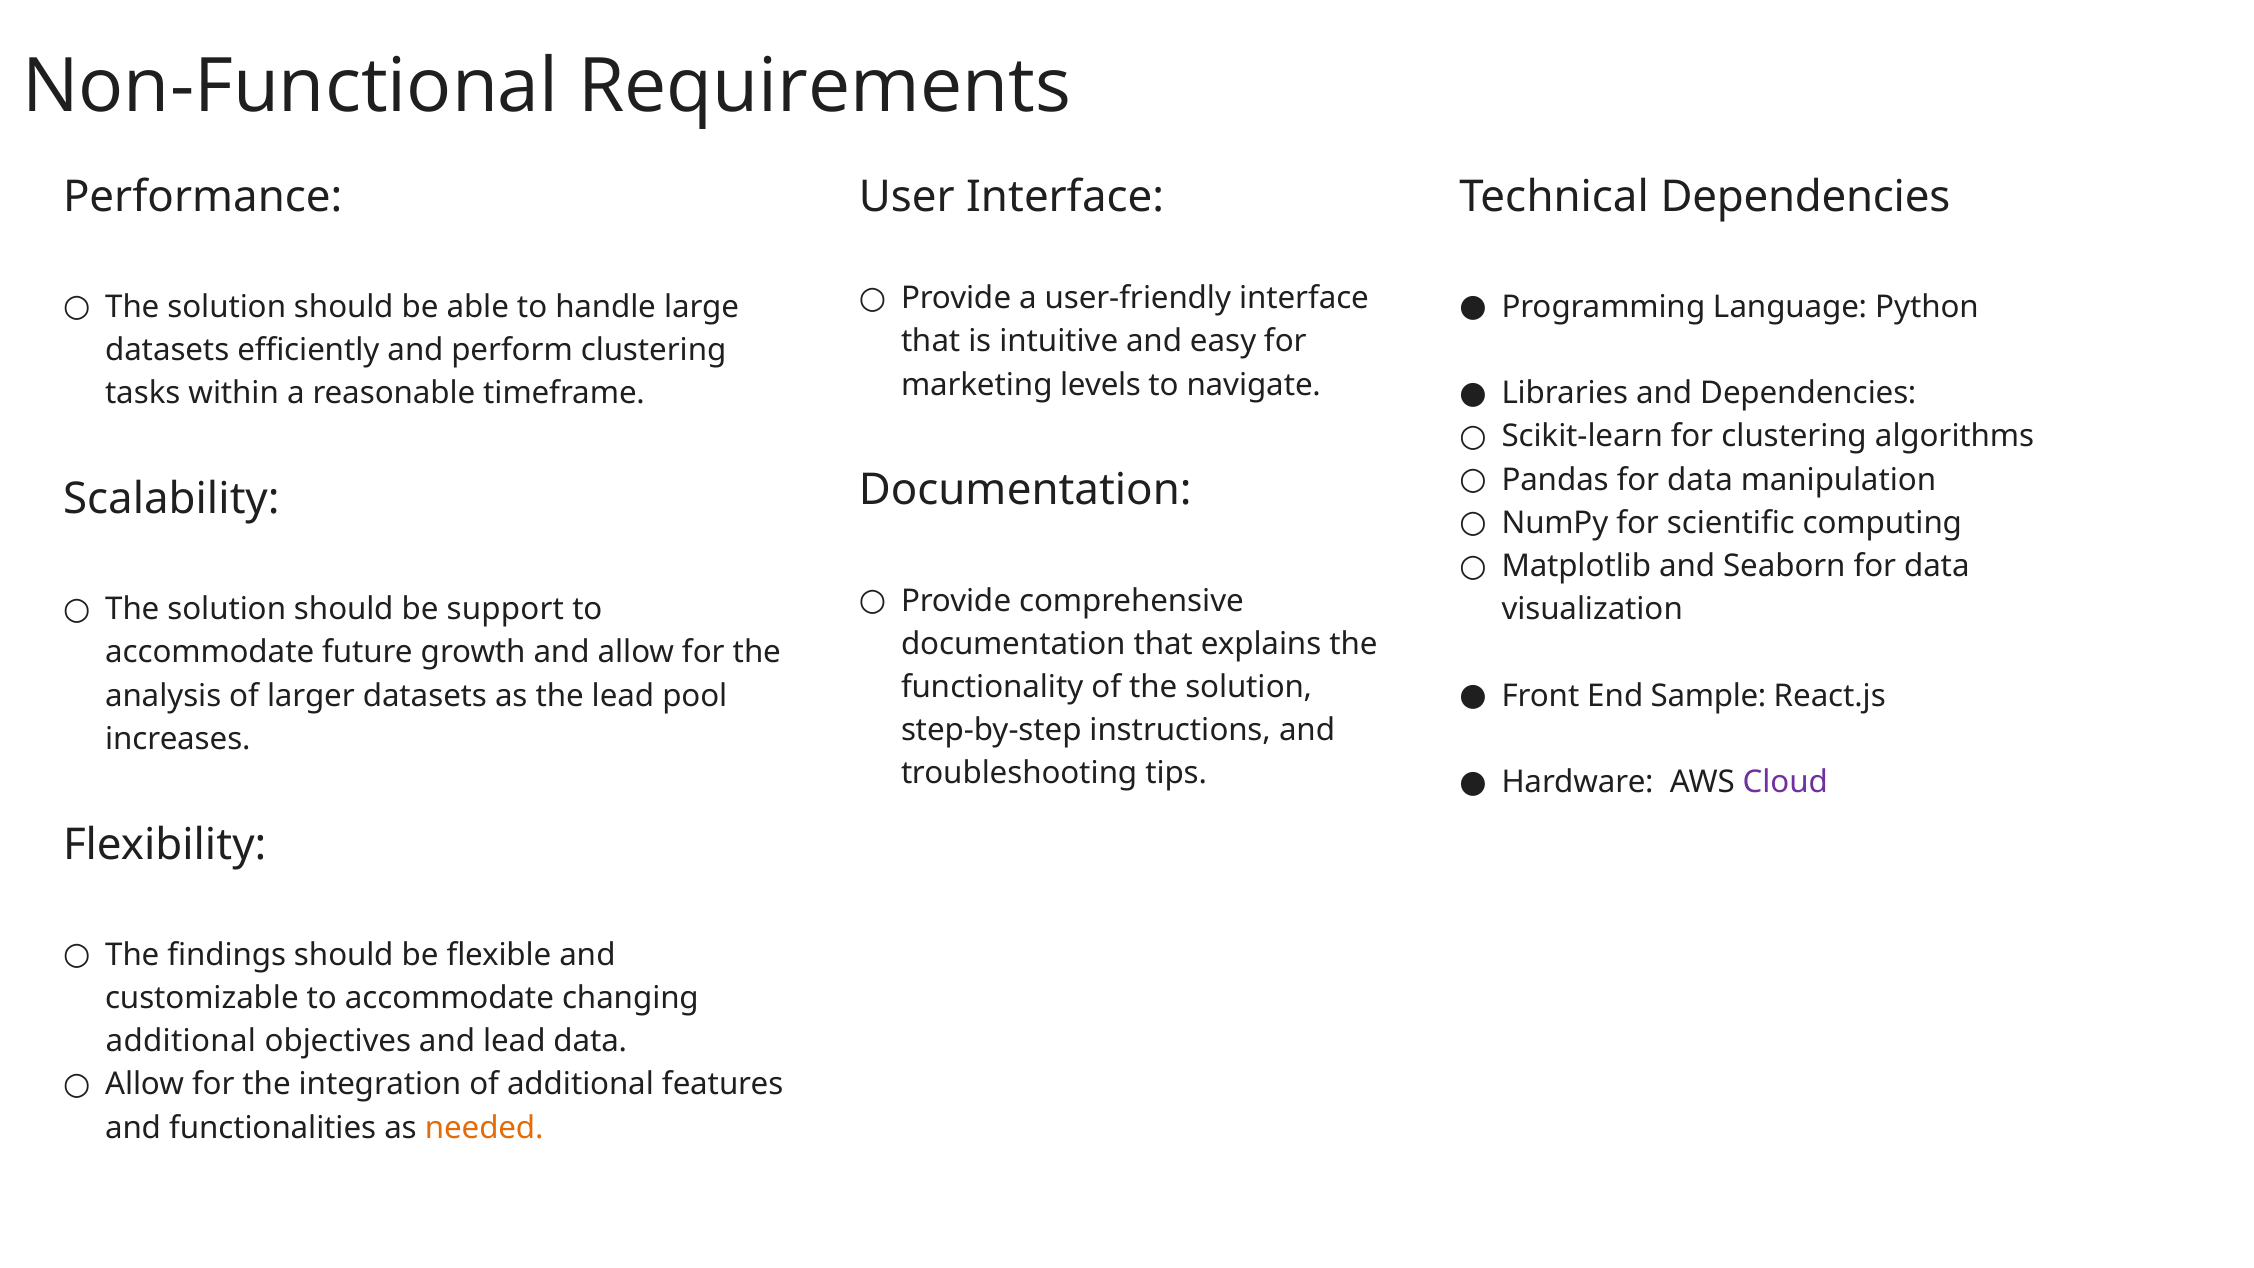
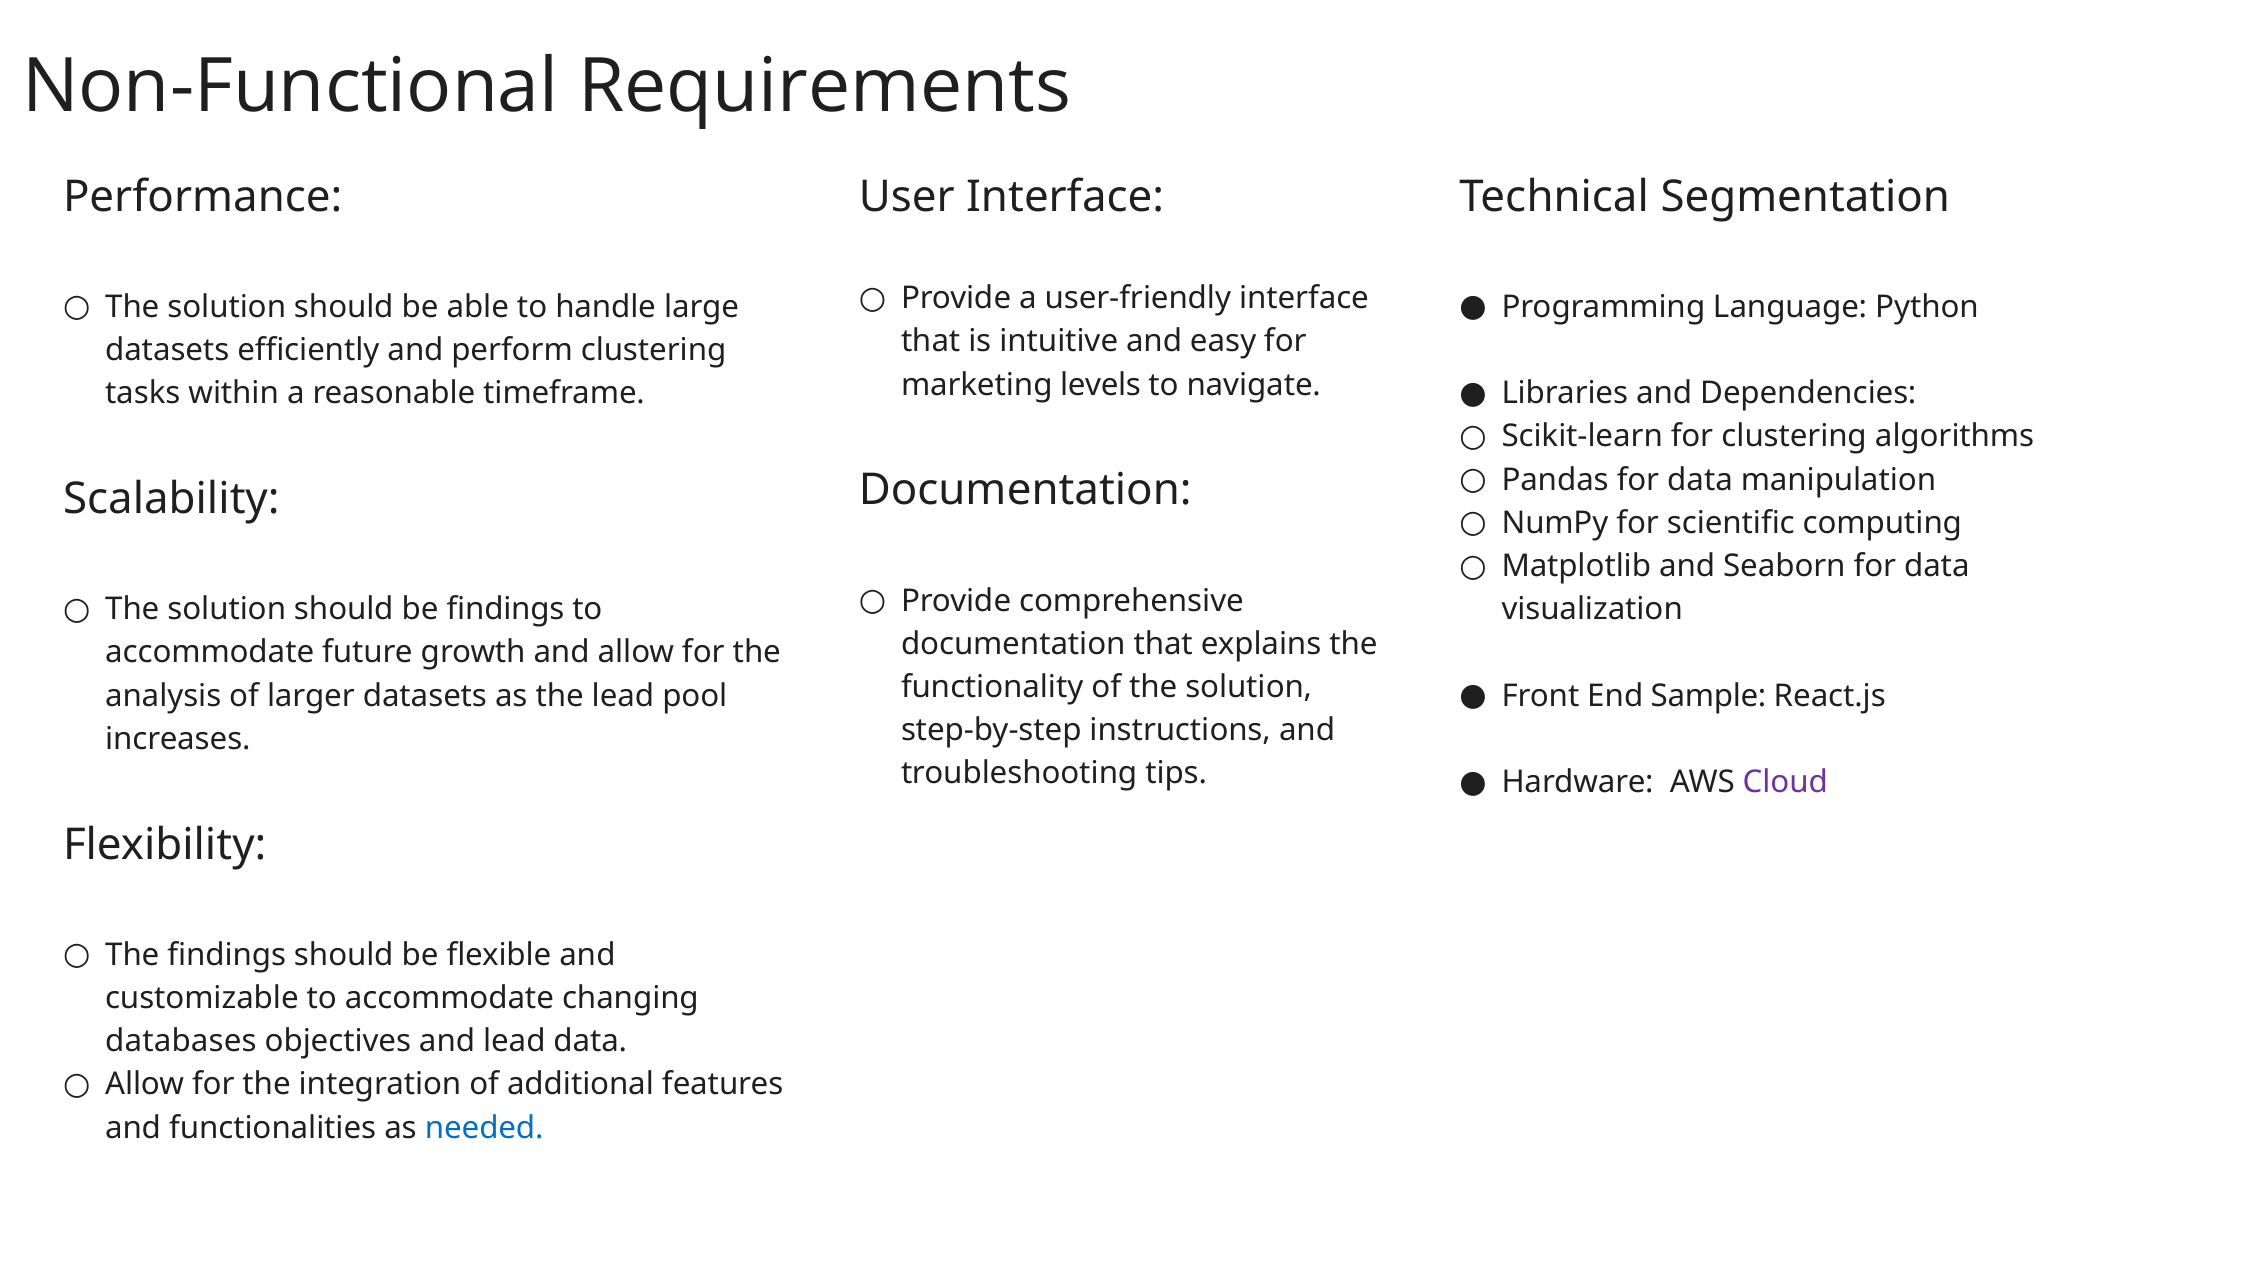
Technical Dependencies: Dependencies -> Segmentation
be support: support -> findings
additional at (181, 1041): additional -> databases
needed colour: orange -> blue
